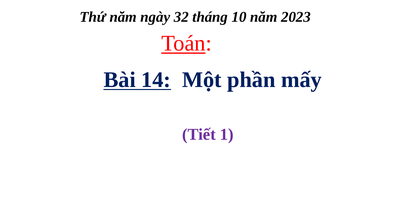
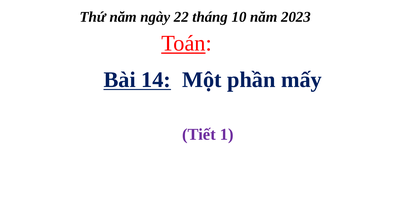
32: 32 -> 22
